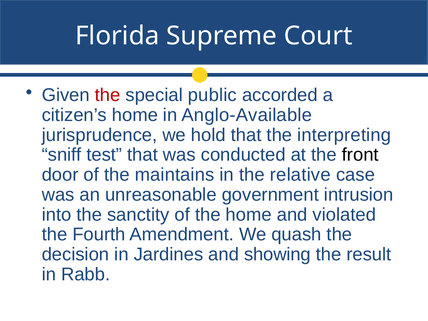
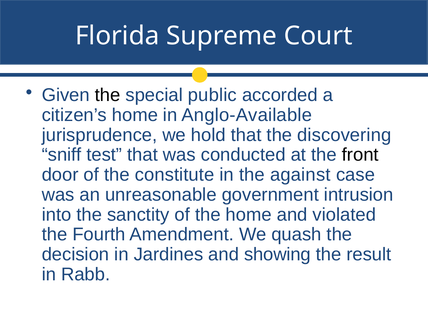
the at (108, 95) colour: red -> black
interpreting: interpreting -> discovering
maintains: maintains -> constitute
relative: relative -> against
